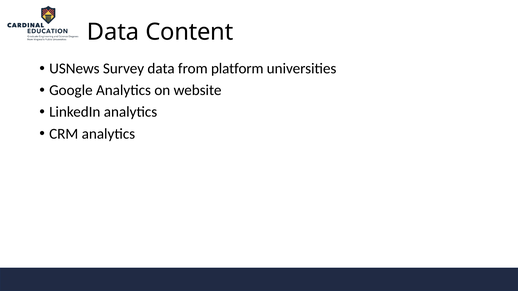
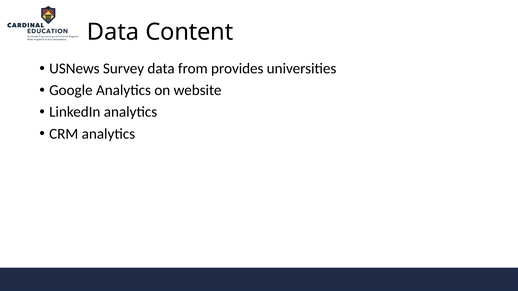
platform: platform -> provides
